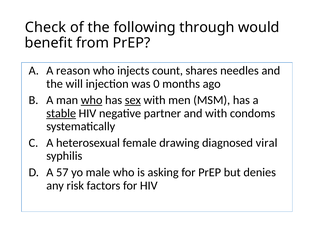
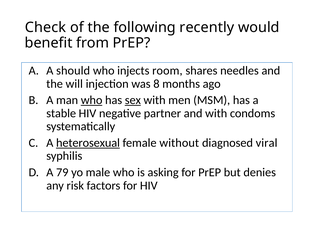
through: through -> recently
reason: reason -> should
count: count -> room
0: 0 -> 8
stable underline: present -> none
heterosexual underline: none -> present
drawing: drawing -> without
57: 57 -> 79
